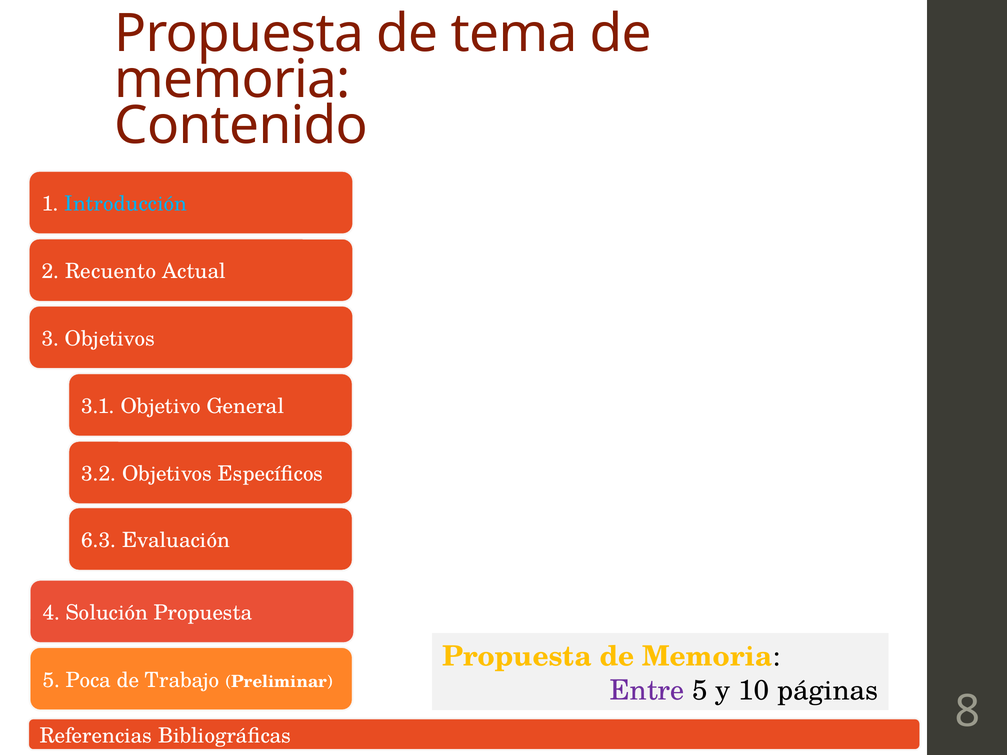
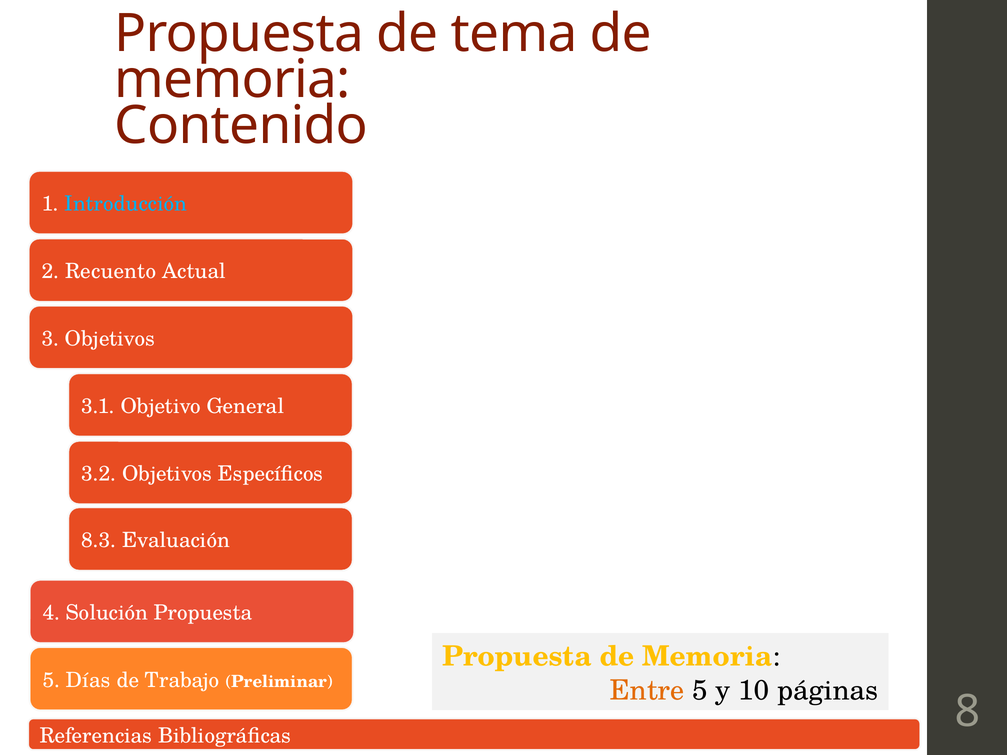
6.3: 6.3 -> 8.3
Poca: Poca -> Días
Entre colour: purple -> orange
